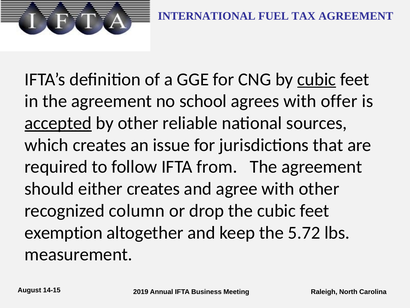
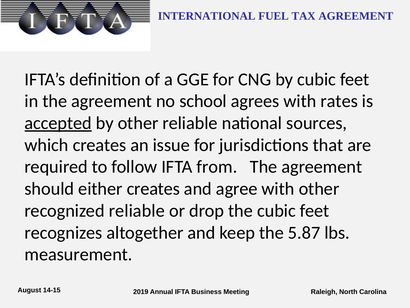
cubic at (317, 79) underline: present -> none
offer: offer -> rates
recognized column: column -> reliable
exemption: exemption -> recognizes
5.72: 5.72 -> 5.87
